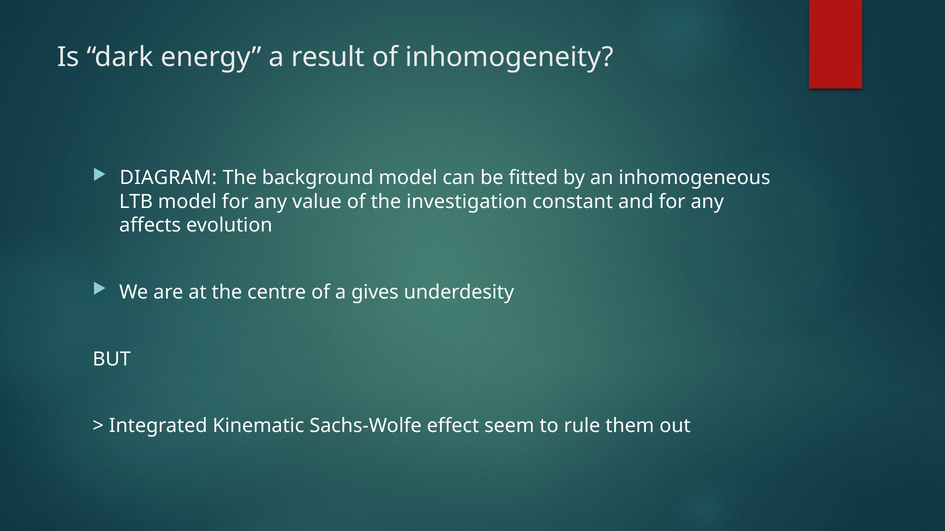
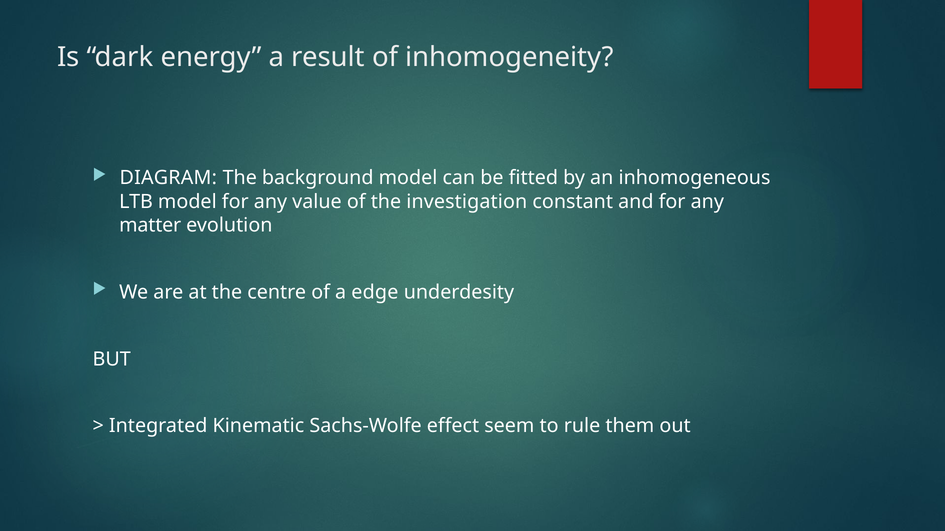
affects: affects -> matter
gives: gives -> edge
